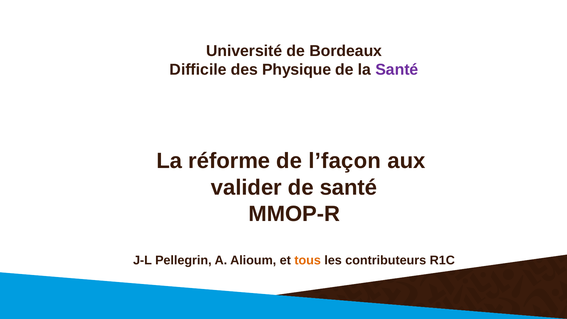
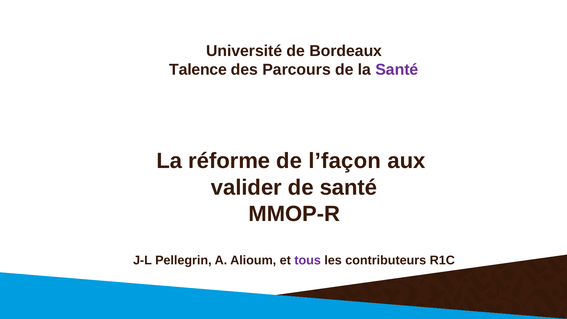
Difficile: Difficile -> Talence
Physique: Physique -> Parcours
tous colour: orange -> purple
